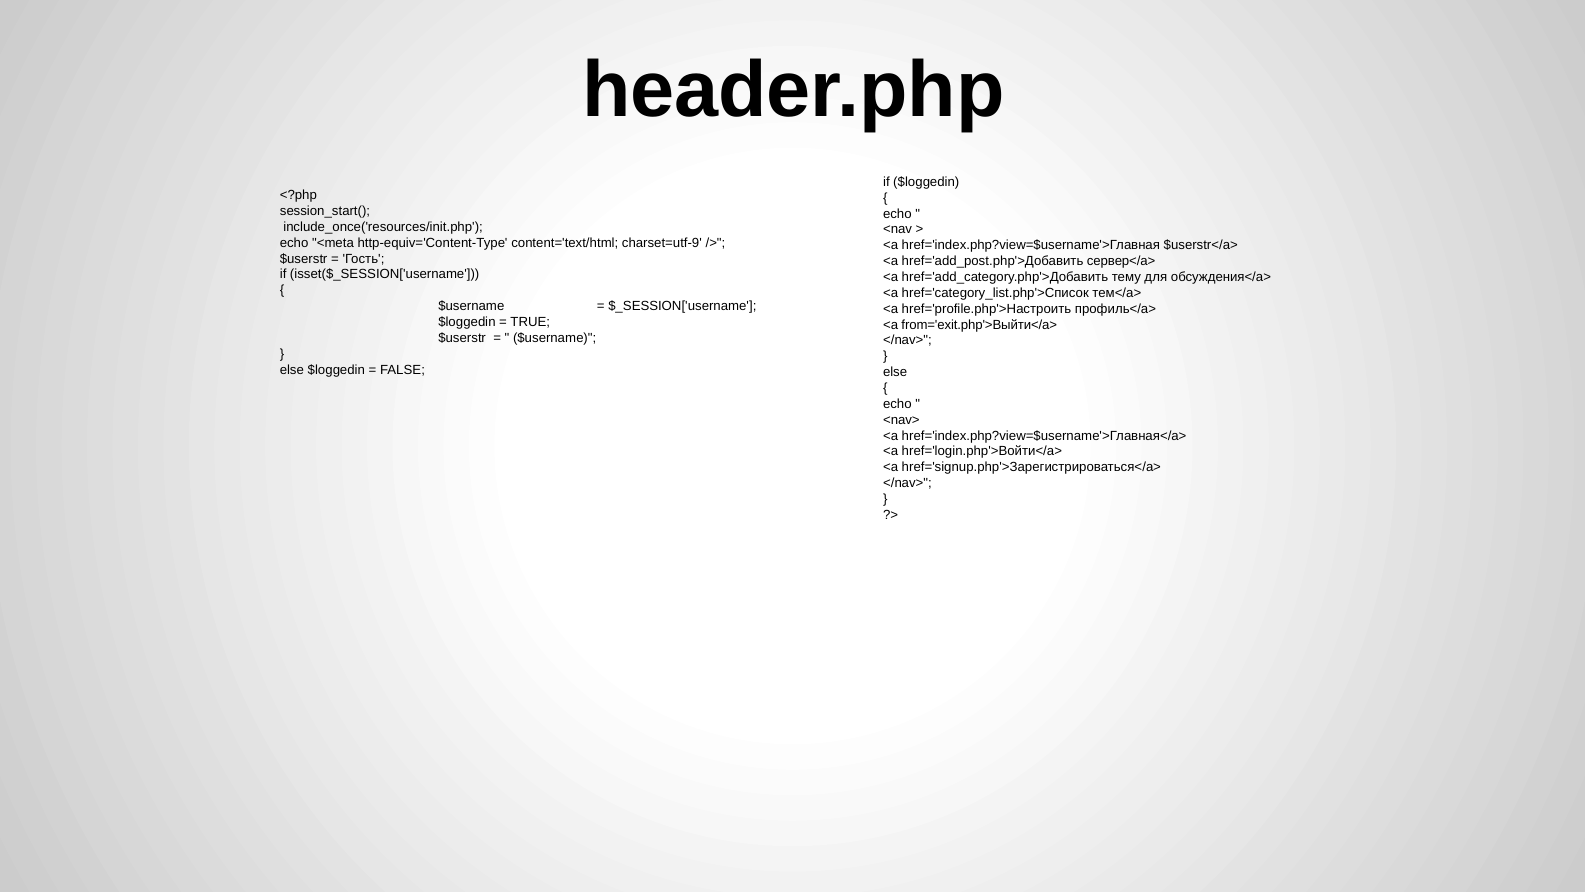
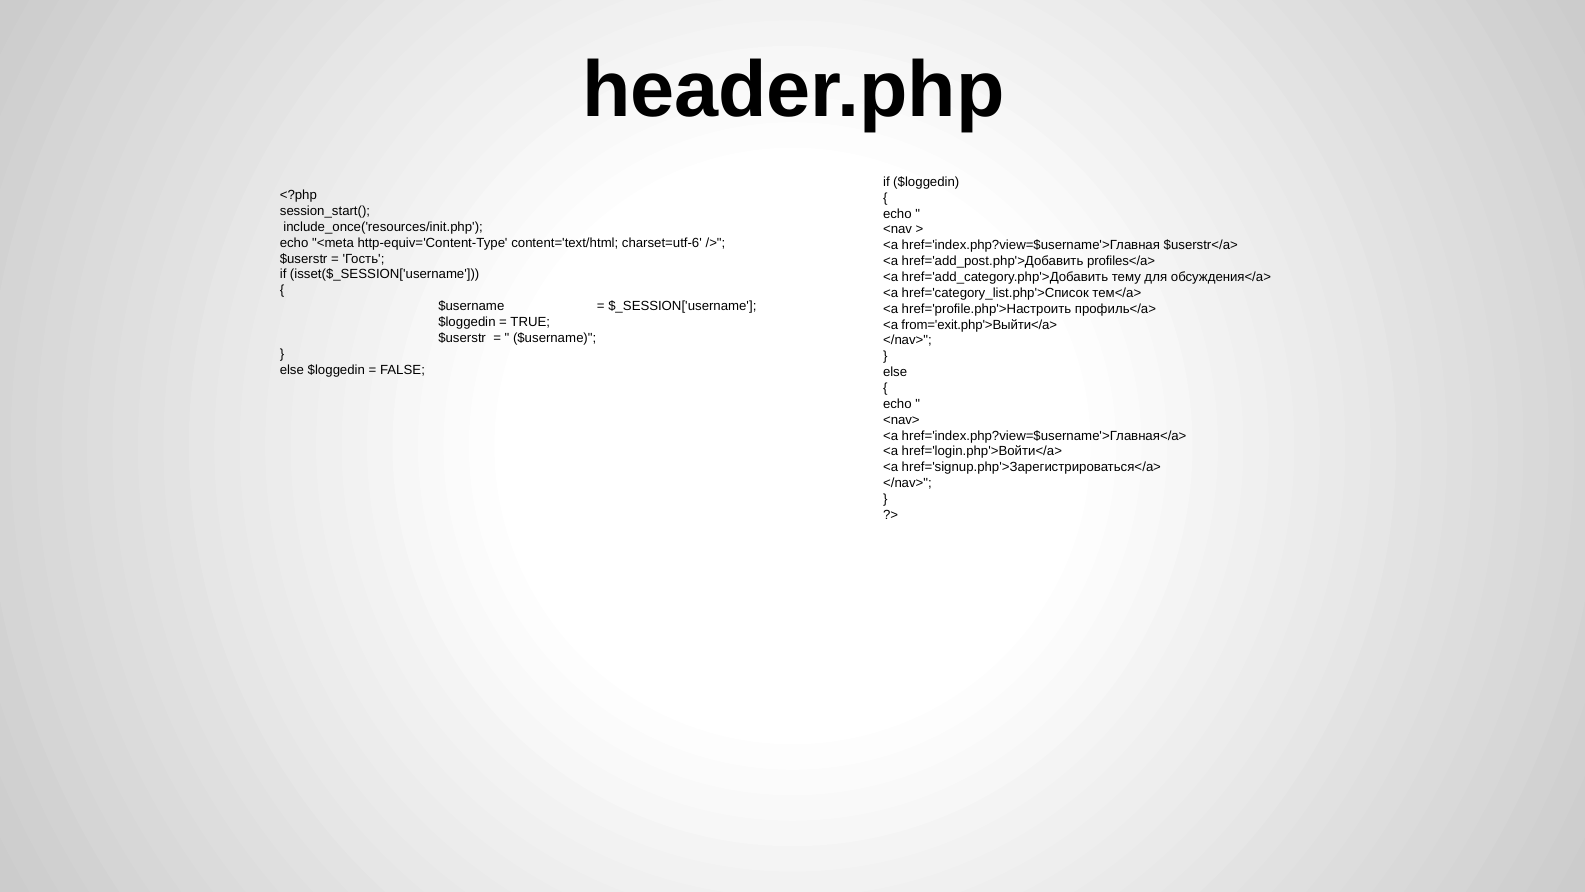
charset=utf-9: charset=utf-9 -> charset=utf-6
сервер</a>: сервер</a> -> profiles</a>
